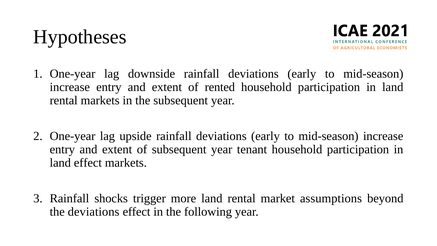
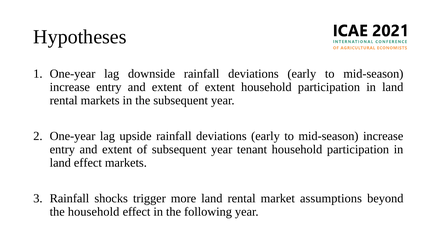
of rented: rented -> extent
the deviations: deviations -> household
